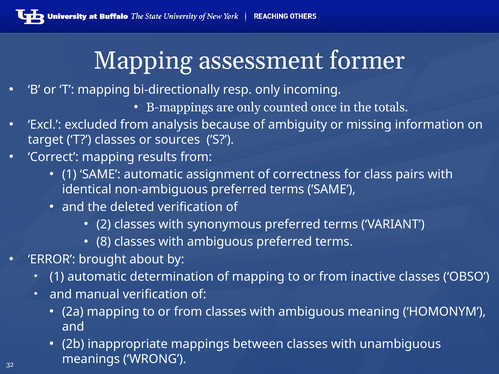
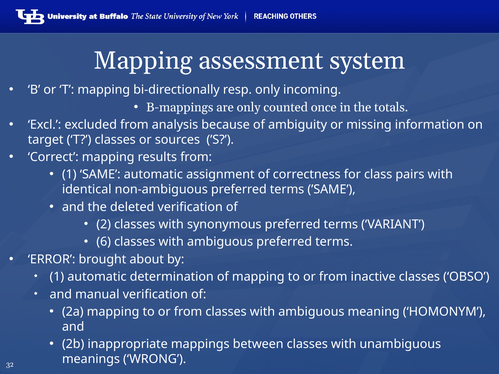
former: former -> system
8: 8 -> 6
